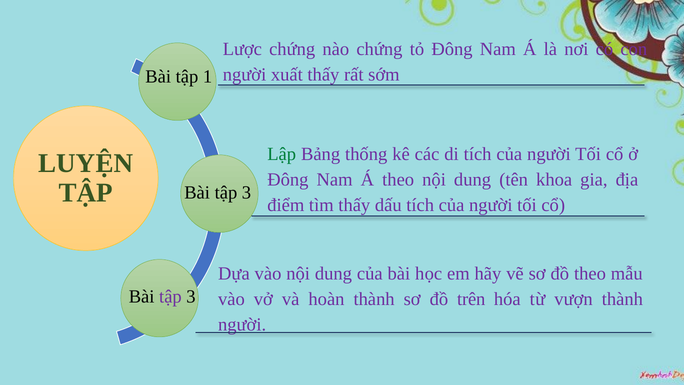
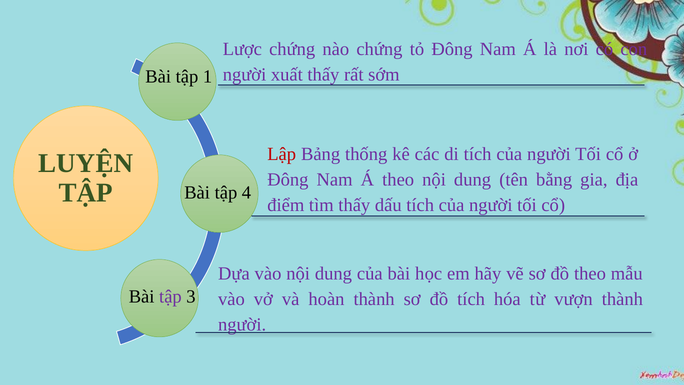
Lập colour: green -> red
khoa: khoa -> bằng
3 at (247, 192): 3 -> 4
đồ trên: trên -> tích
